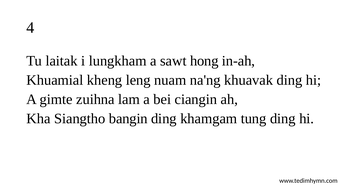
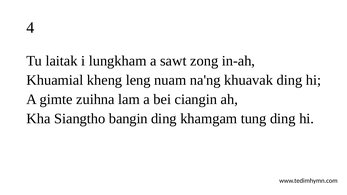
hong: hong -> zong
